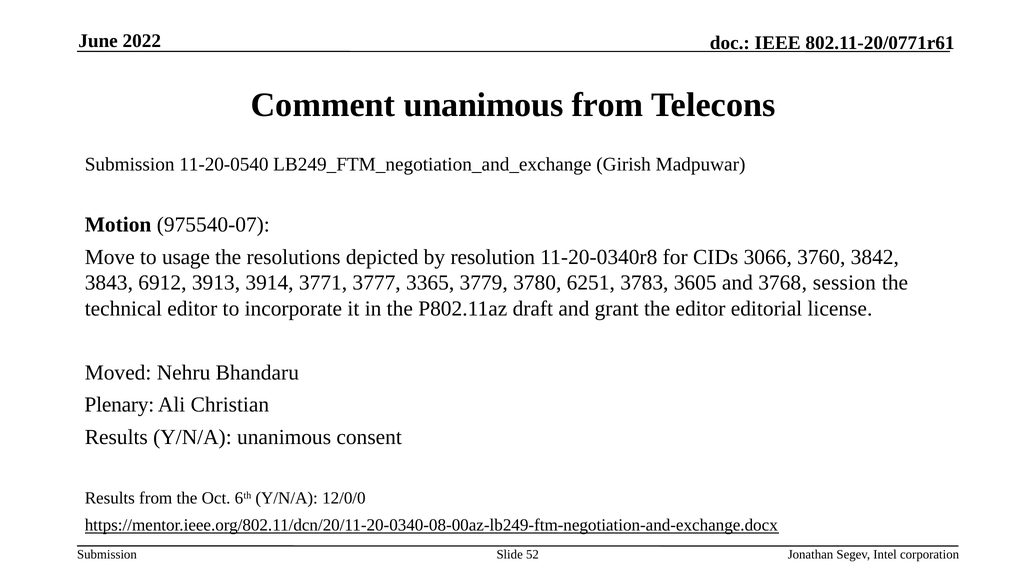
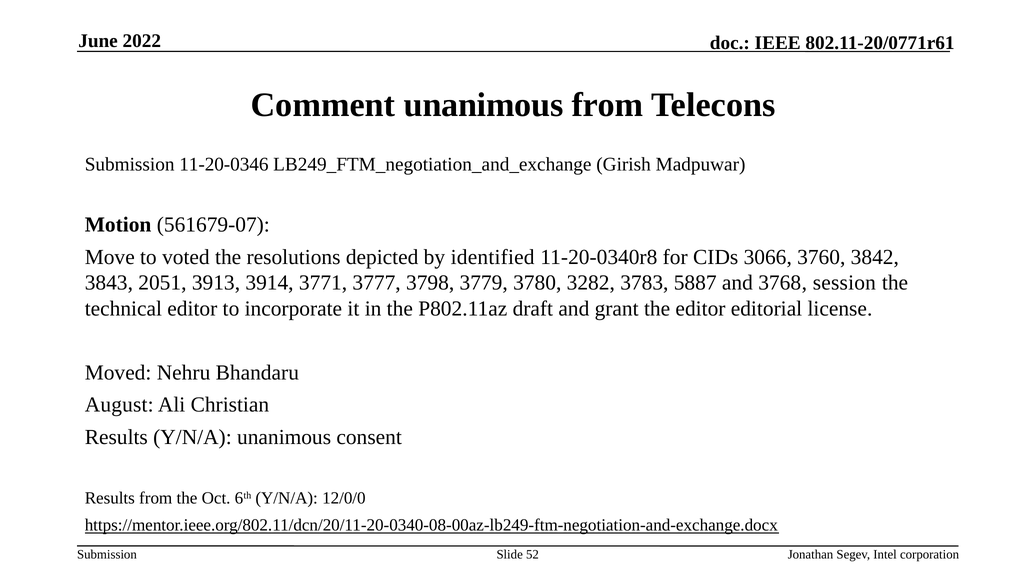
11-20-0540: 11-20-0540 -> 11-20-0346
975540-07: 975540-07 -> 561679-07
usage: usage -> voted
resolution: resolution -> identified
6912: 6912 -> 2051
3365: 3365 -> 3798
6251: 6251 -> 3282
3605: 3605 -> 5887
Plenary: Plenary -> August
